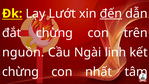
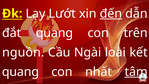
đắt chừng: chừng -> quang
linh: linh -> loài
chừng at (20, 72): chừng -> quang
tâm underline: none -> present
